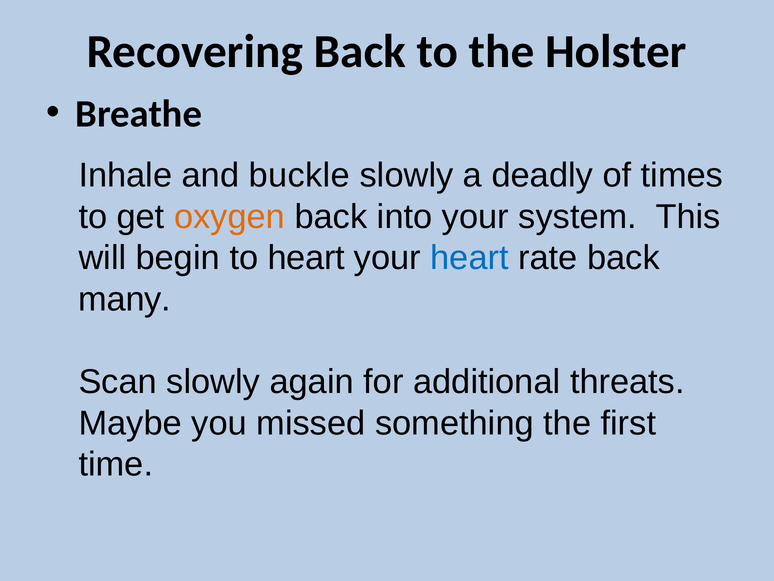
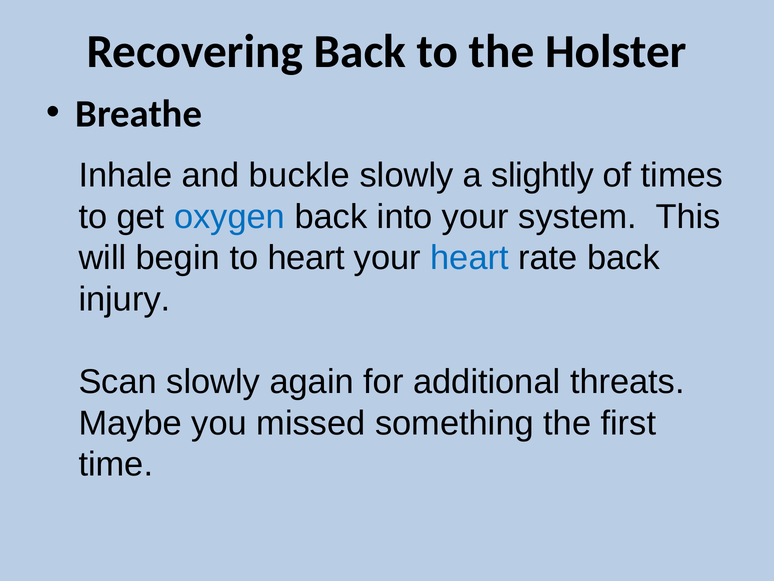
deadly: deadly -> slightly
oxygen colour: orange -> blue
many: many -> injury
